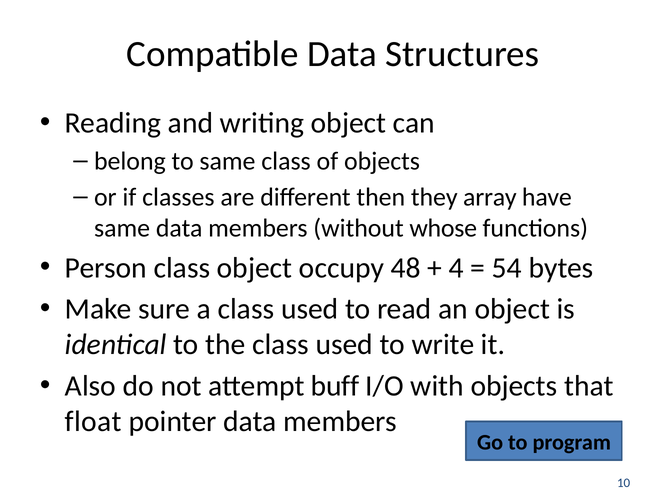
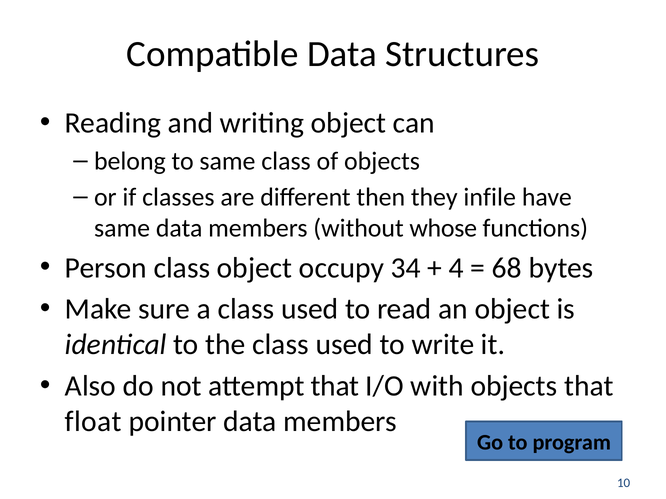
array: array -> infile
48: 48 -> 34
54: 54 -> 68
attempt buff: buff -> that
